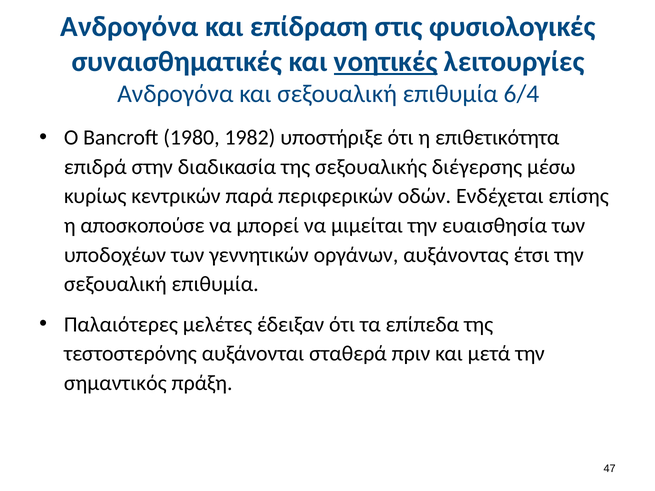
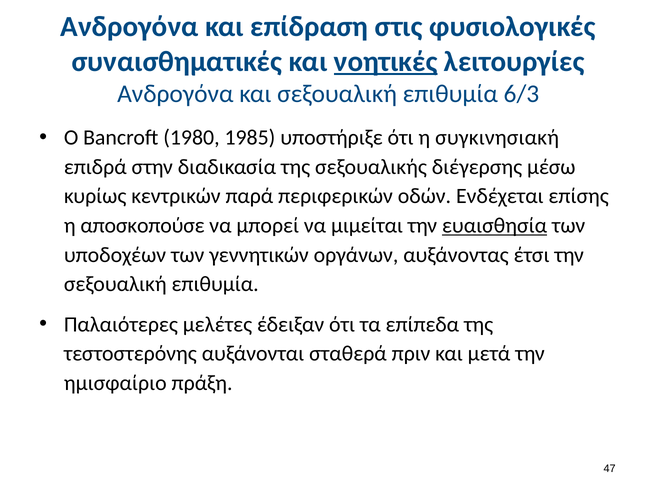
6/4: 6/4 -> 6/3
1982: 1982 -> 1985
επιθετικότητα: επιθετικότητα -> συγκινησιακή
ευαισθησία underline: none -> present
σημαντικός: σημαντικός -> ημισφαίριο
